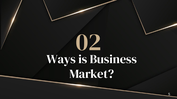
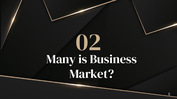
Ways: Ways -> Many
